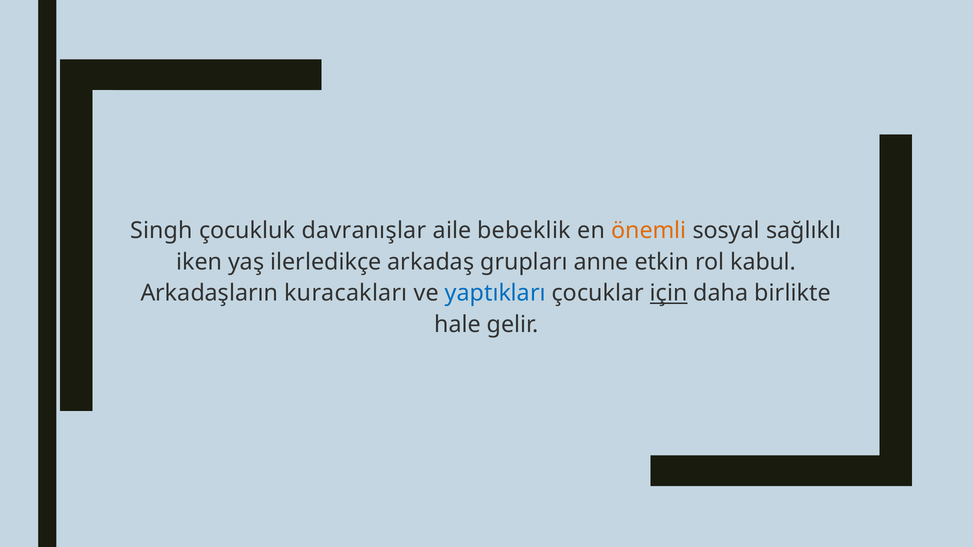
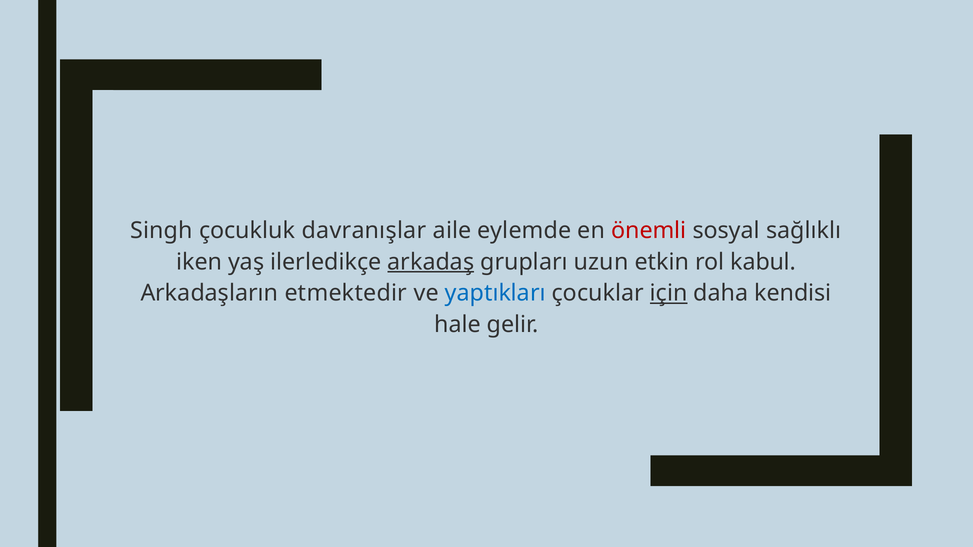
bebeklik: bebeklik -> eylemde
önemli colour: orange -> red
arkadaş underline: none -> present
anne: anne -> uzun
kuracakları: kuracakları -> etmektedir
birlikte: birlikte -> kendisi
